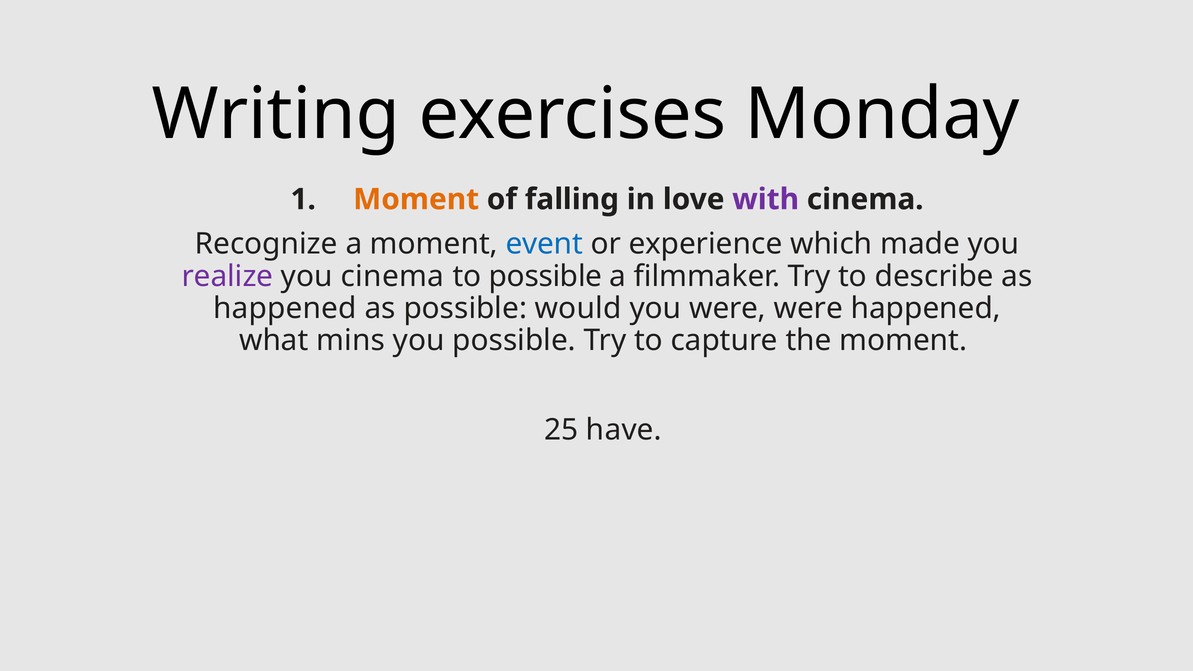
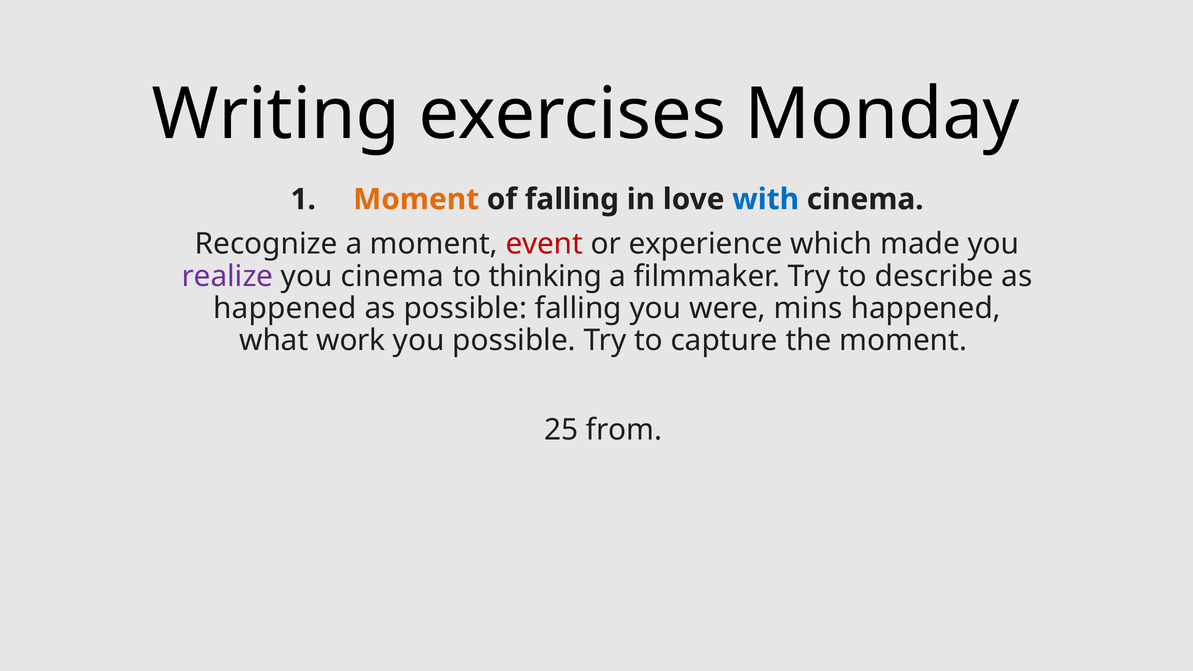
with colour: purple -> blue
event colour: blue -> red
to possible: possible -> thinking
possible would: would -> falling
were were: were -> mins
mins: mins -> work
have: have -> from
